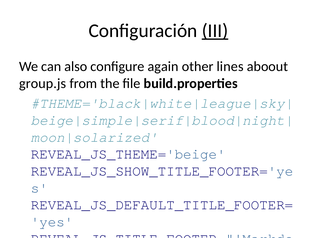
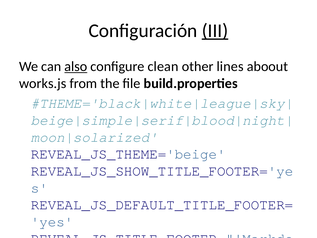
also underline: none -> present
again: again -> clean
group.js: group.js -> works.js
